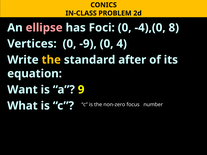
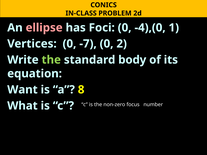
8: 8 -> 1
-9: -9 -> -7
4: 4 -> 2
the at (51, 60) colour: yellow -> light green
after: after -> body
9: 9 -> 8
